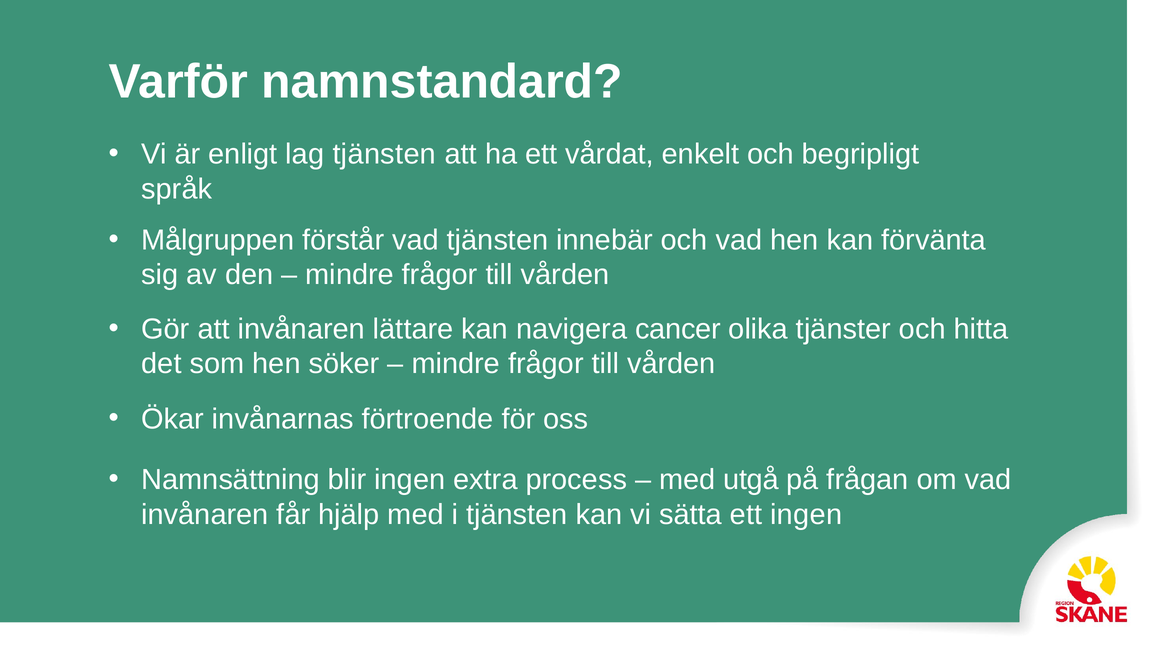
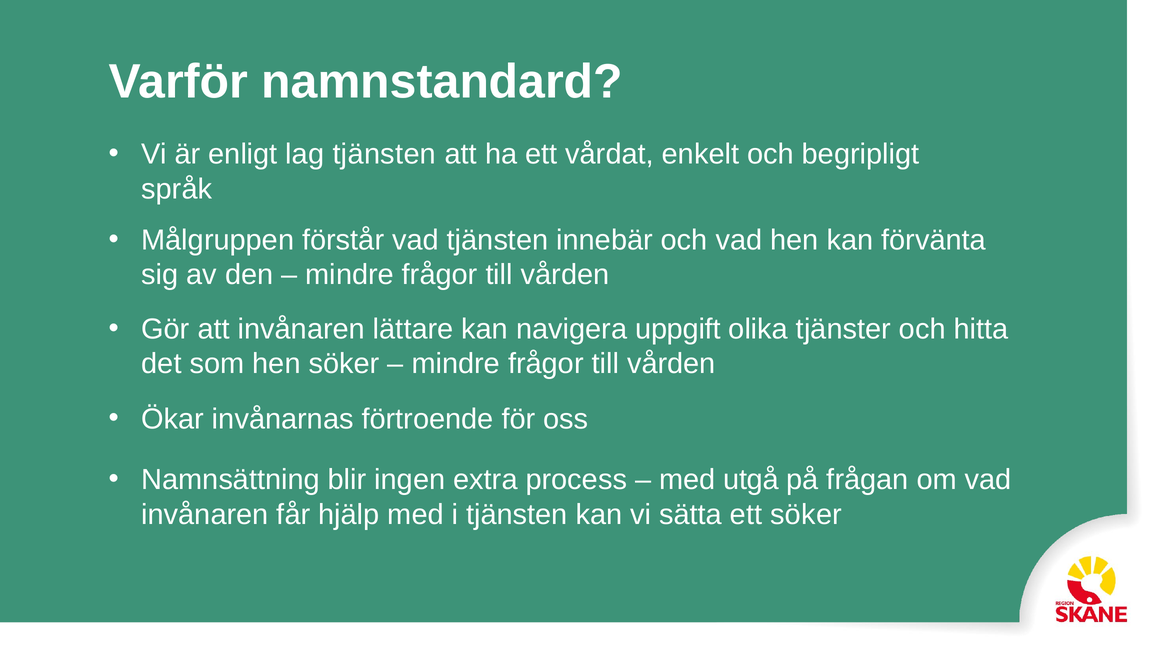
cancer: cancer -> uppgift
ett ingen: ingen -> söker
